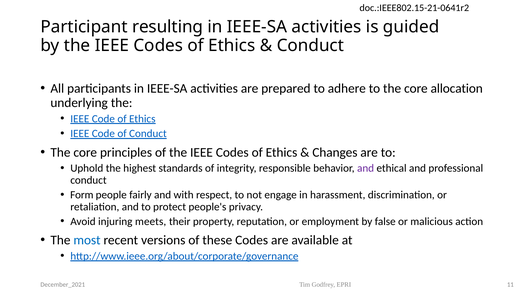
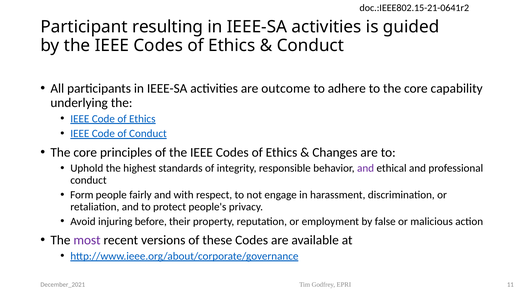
prepared: prepared -> outcome
allocation: allocation -> capability
meets: meets -> before
most colour: blue -> purple
